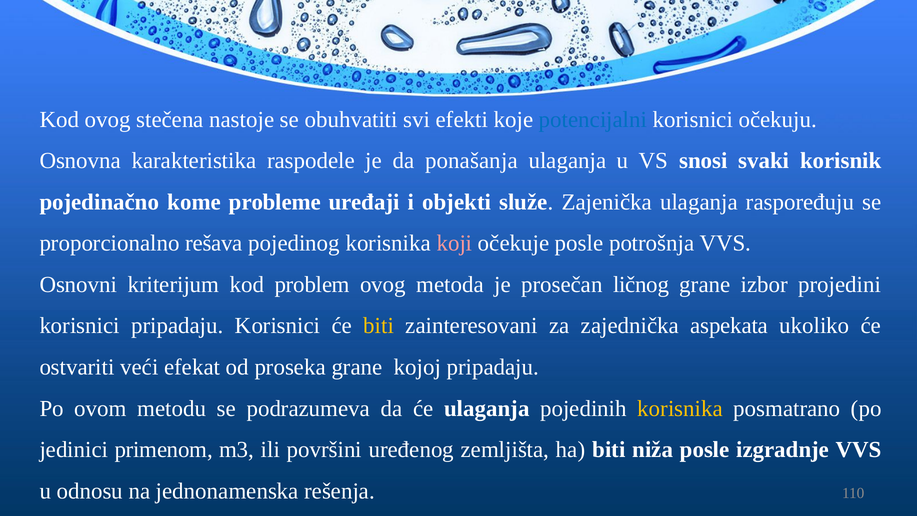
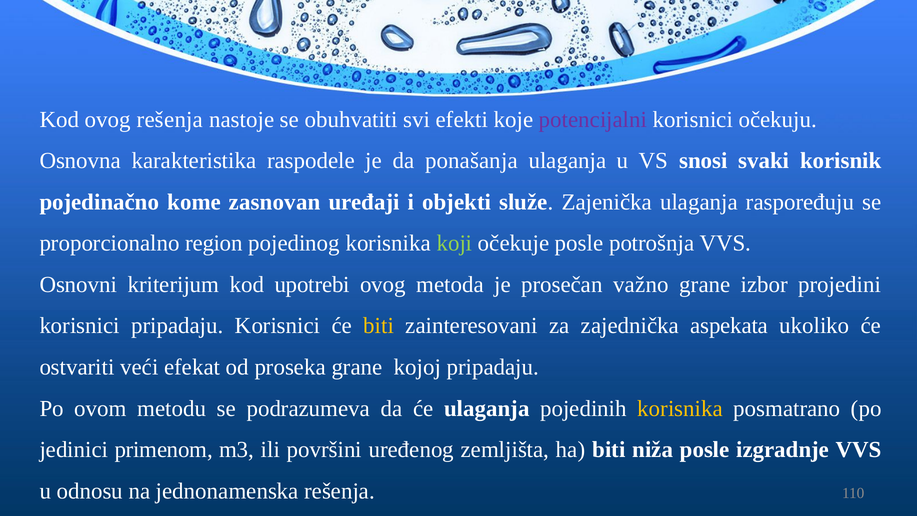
ovog stečena: stečena -> rešenja
potencijalni colour: blue -> purple
probleme: probleme -> zasnovan
rešava: rešava -> region
koji colour: pink -> light green
problem: problem -> upotrebi
ličnog: ličnog -> važno
